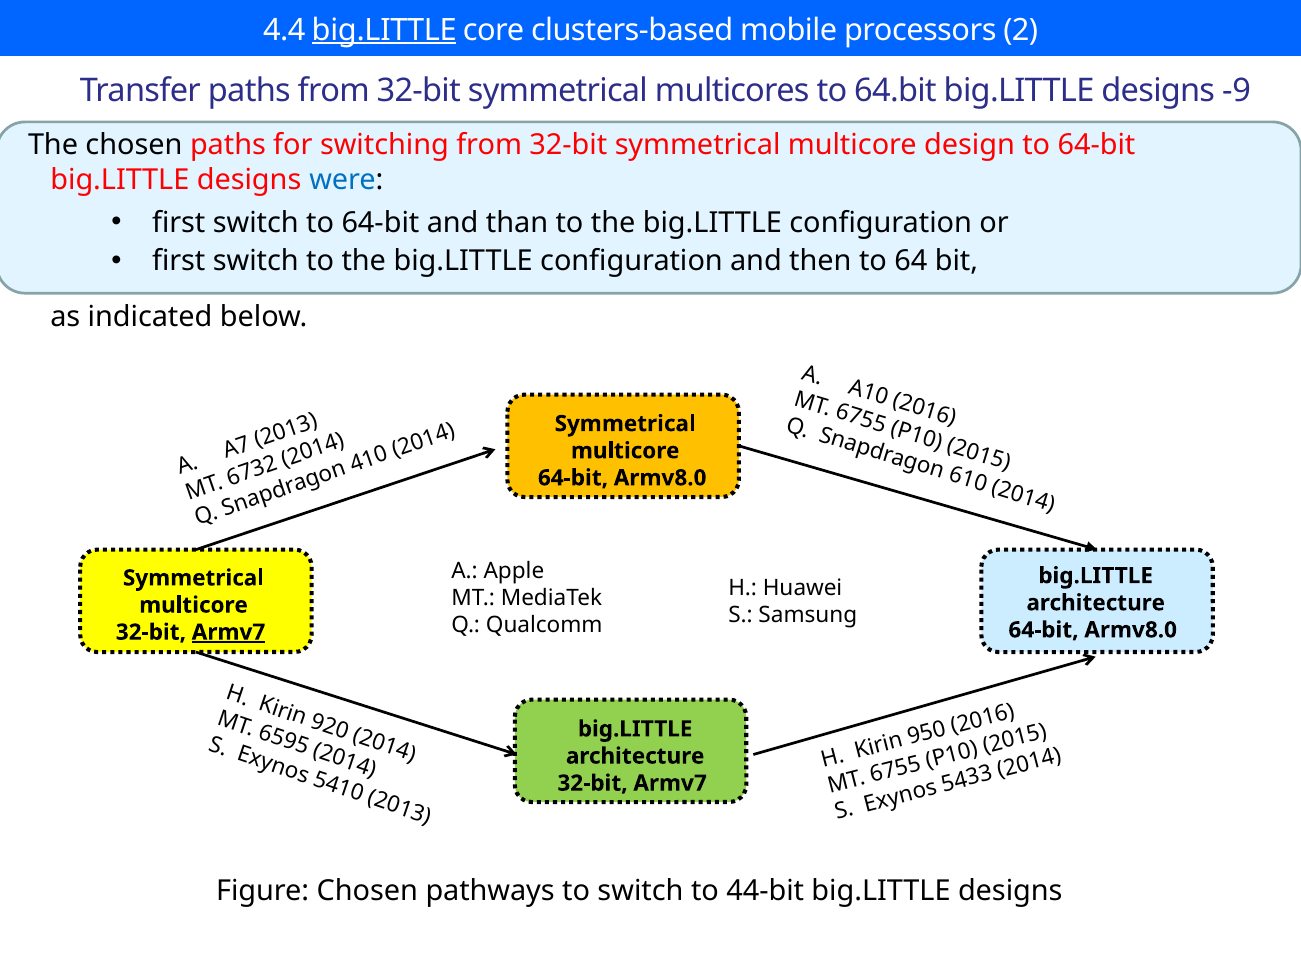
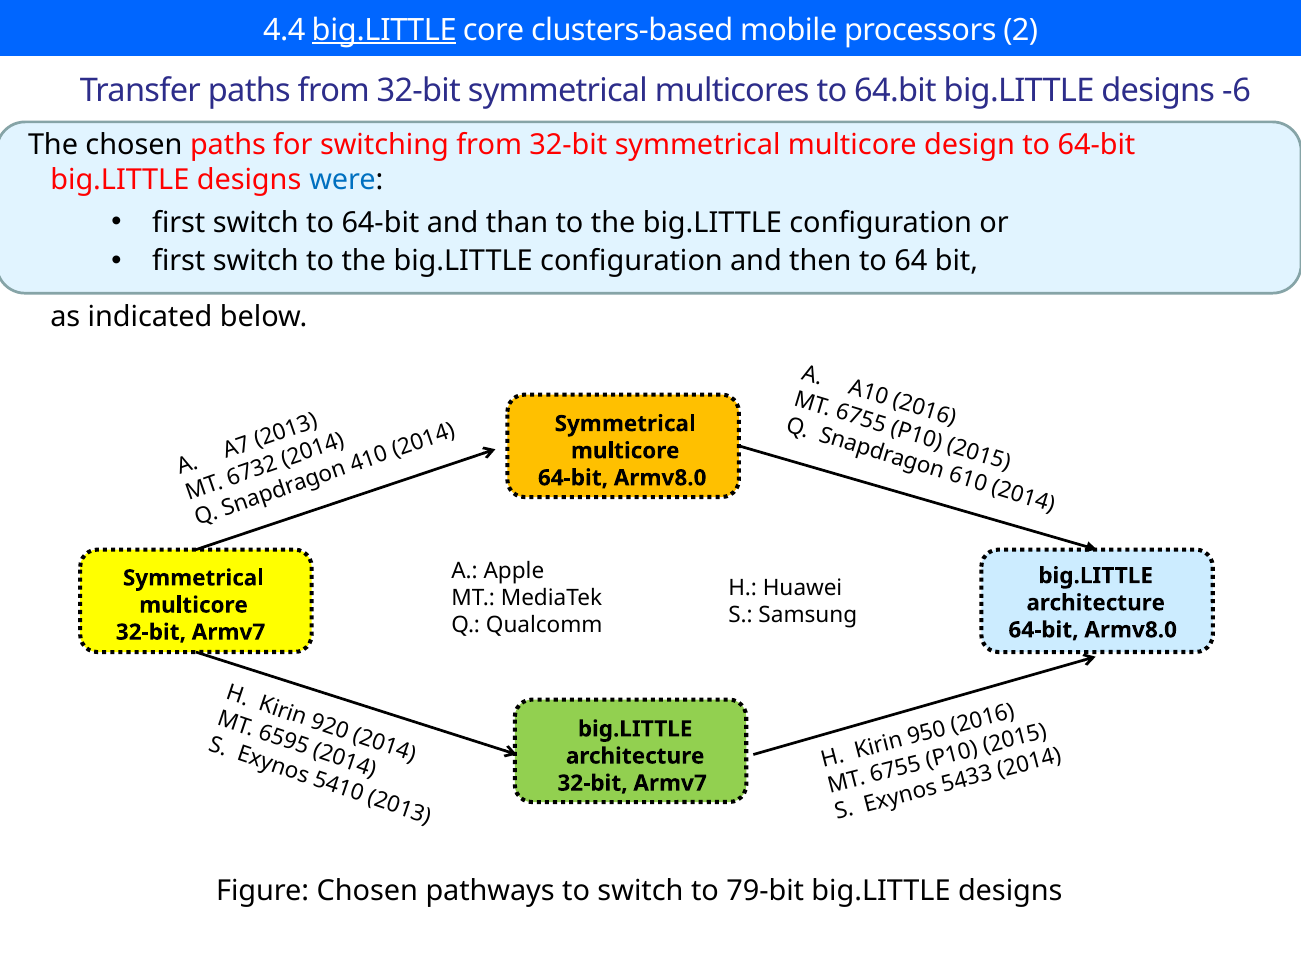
-9: -9 -> -6
Armv7 at (228, 632) underline: present -> none
44-bit: 44-bit -> 79-bit
